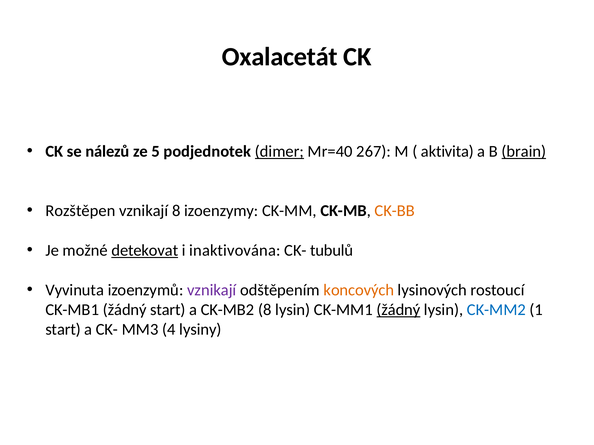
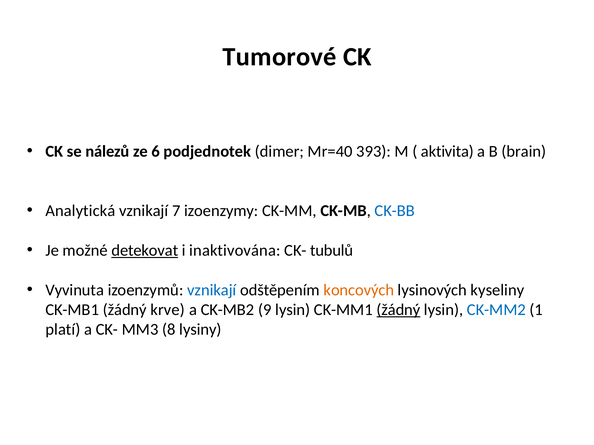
Oxalacetát: Oxalacetát -> Tumorové
5: 5 -> 6
dimer underline: present -> none
267: 267 -> 393
brain underline: present -> none
Rozštěpen: Rozštěpen -> Analytická
vznikají 8: 8 -> 7
CK-BB colour: orange -> blue
vznikají at (212, 290) colour: purple -> blue
rostoucí: rostoucí -> kyseliny
žádný start: start -> krve
CK-MB2 8: 8 -> 9
start at (63, 330): start -> platí
4: 4 -> 8
